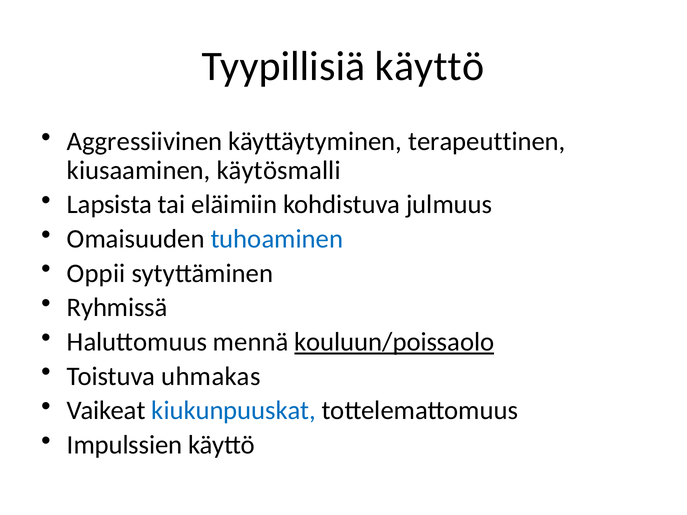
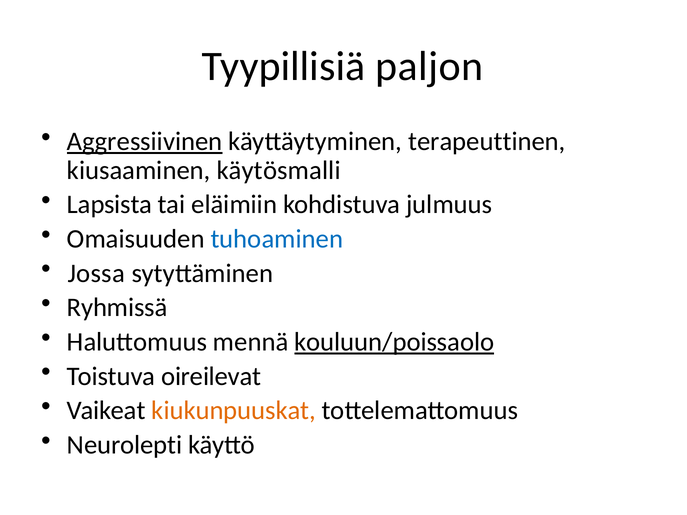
Tyypillisiä käyttö: käyttö -> paljon
Aggressiivinen underline: none -> present
Oppii: Oppii -> Jossa
uhmakas: uhmakas -> oireilevat
kiukunpuuskat colour: blue -> orange
Impulssien: Impulssien -> Neurolepti
